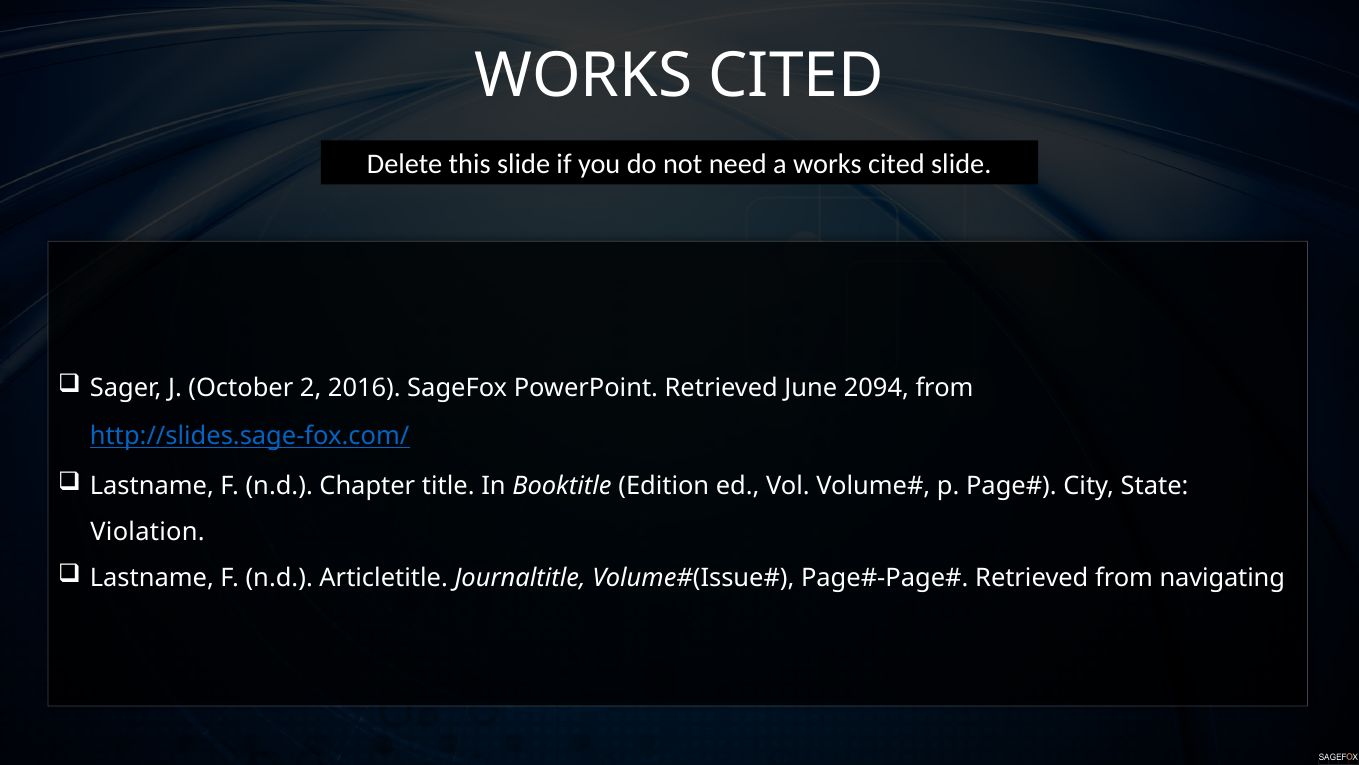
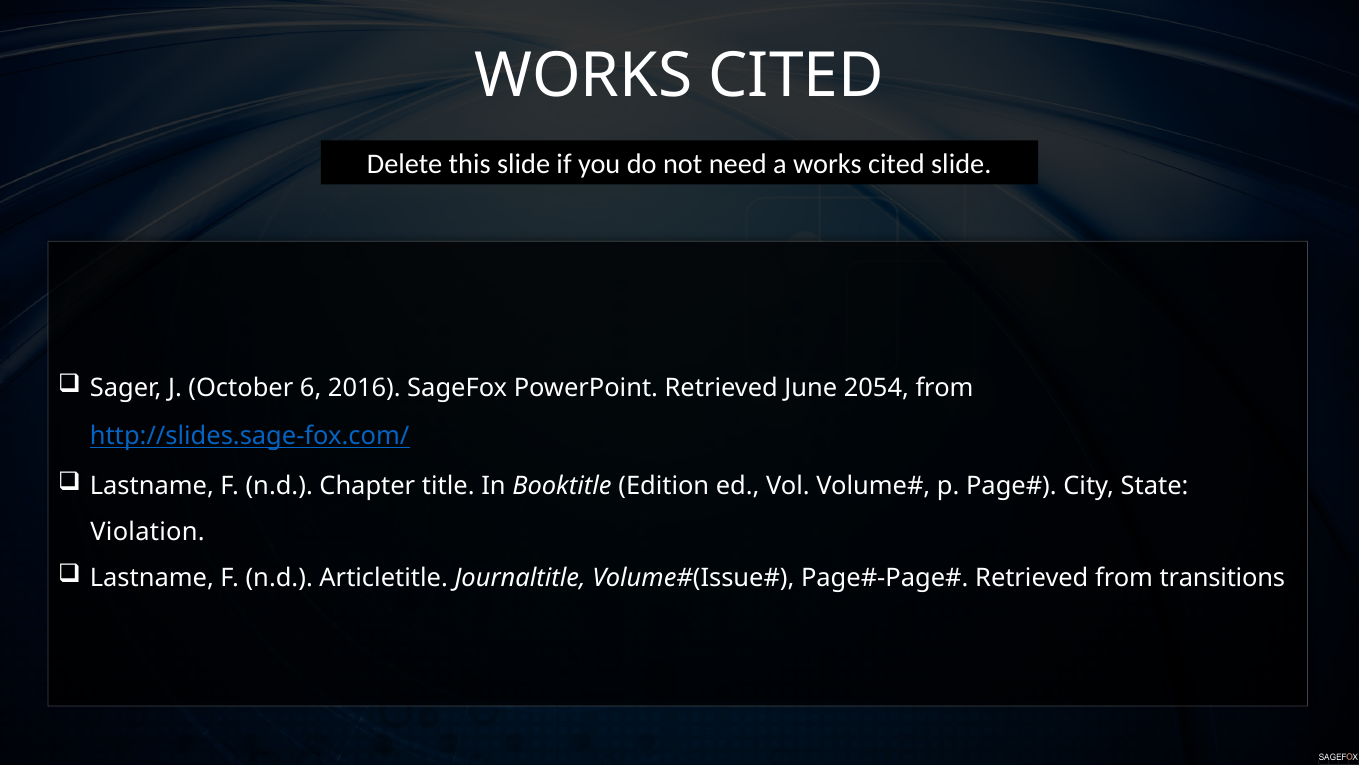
2: 2 -> 6
2094: 2094 -> 2054
navigating: navigating -> transitions
